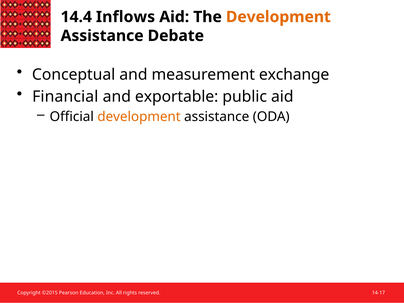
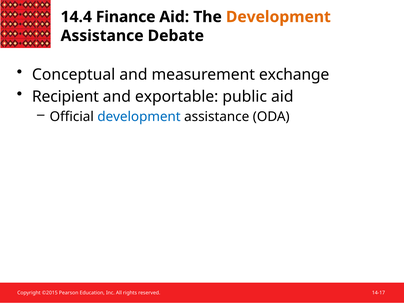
Inflows: Inflows -> Finance
Financial: Financial -> Recipient
development at (139, 117) colour: orange -> blue
